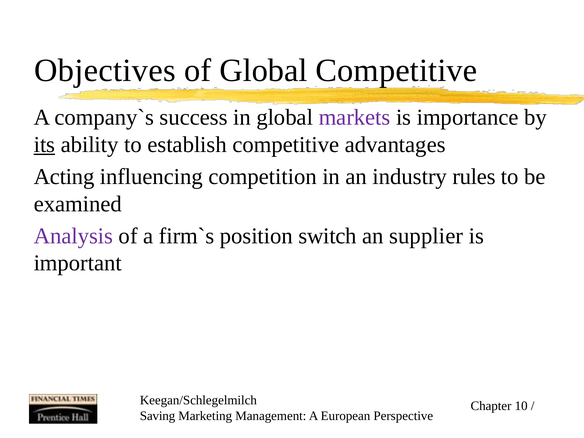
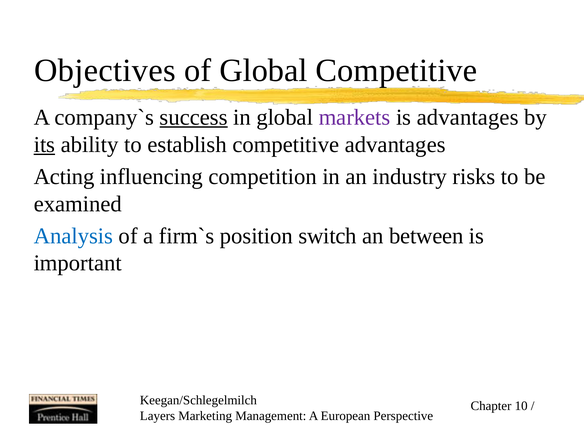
success underline: none -> present
is importance: importance -> advantages
rules: rules -> risks
Analysis colour: purple -> blue
supplier: supplier -> between
Saving: Saving -> Layers
